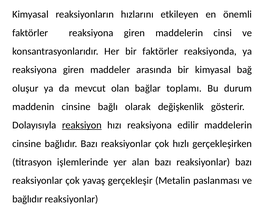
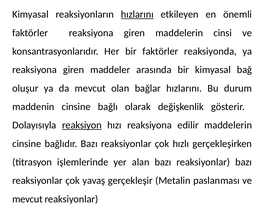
hızlarını at (137, 14) underline: none -> present
bağlar toplamı: toplamı -> hızlarını
bağlıdır at (27, 199): bağlıdır -> mevcut
